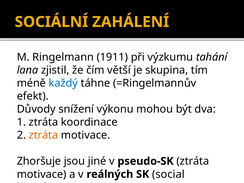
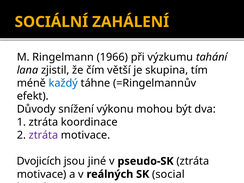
1911: 1911 -> 1966
ztráta at (43, 135) colour: orange -> purple
Zhoršuje: Zhoršuje -> Dvojicích
